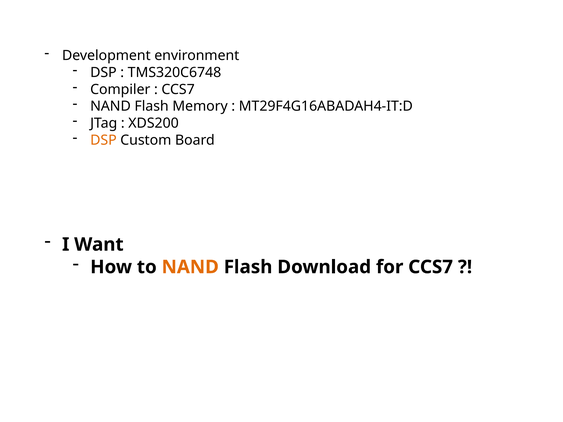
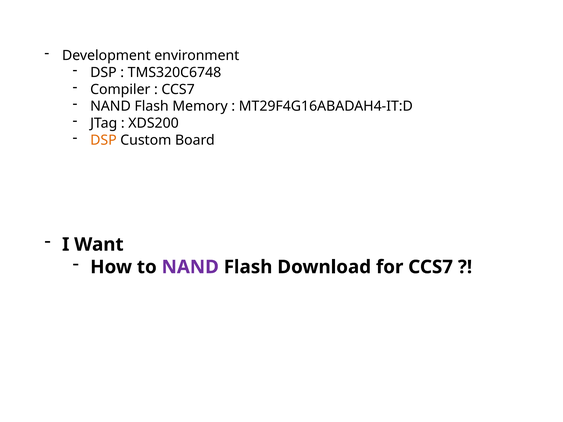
NAND at (190, 267) colour: orange -> purple
